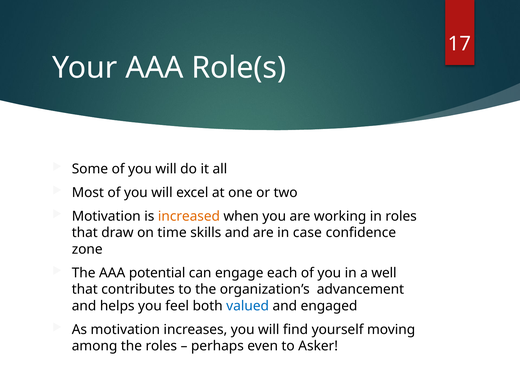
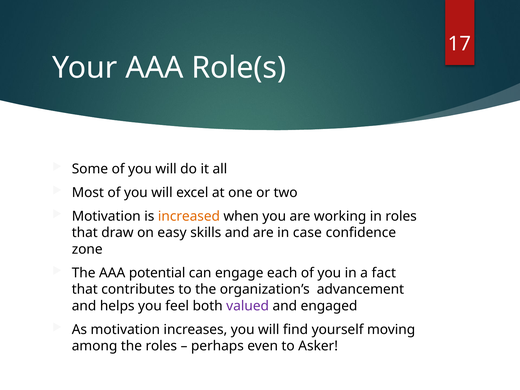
time: time -> easy
well: well -> fact
valued colour: blue -> purple
